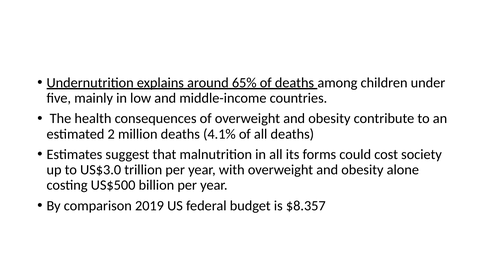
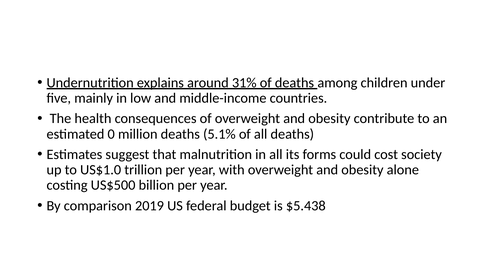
65%: 65% -> 31%
2: 2 -> 0
4.1%: 4.1% -> 5.1%
US$3.0: US$3.0 -> US$1.0
$8.357: $8.357 -> $5.438
